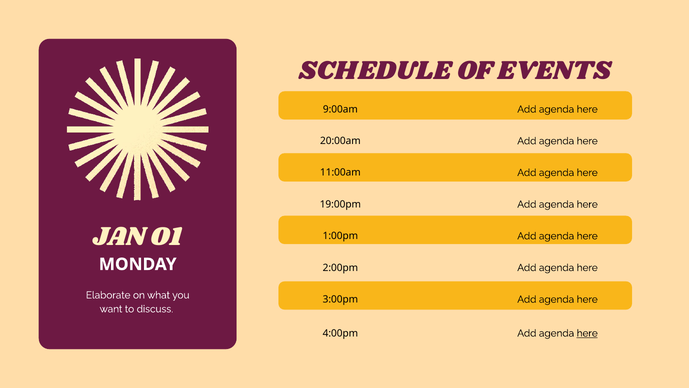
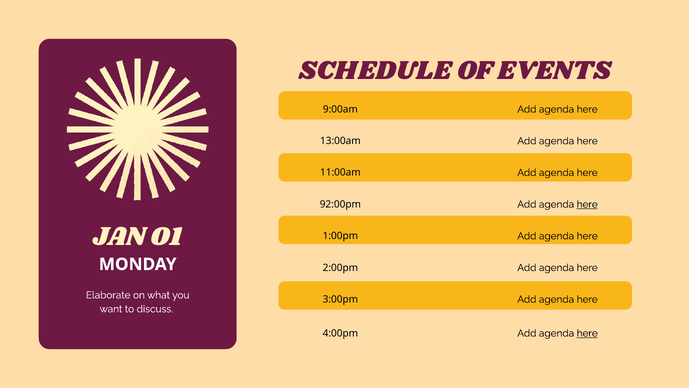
20:00am: 20:00am -> 13:00am
19:00pm: 19:00pm -> 92:00pm
here at (587, 204) underline: none -> present
